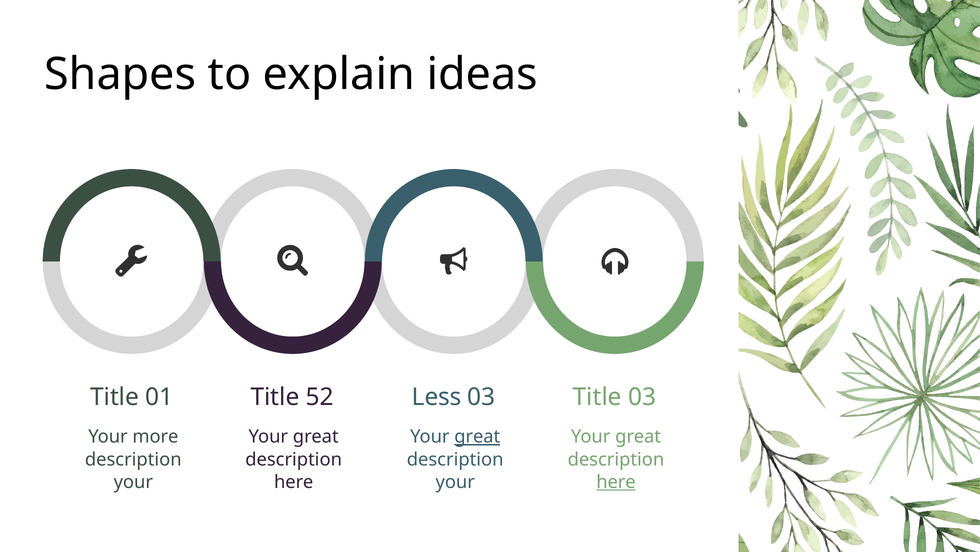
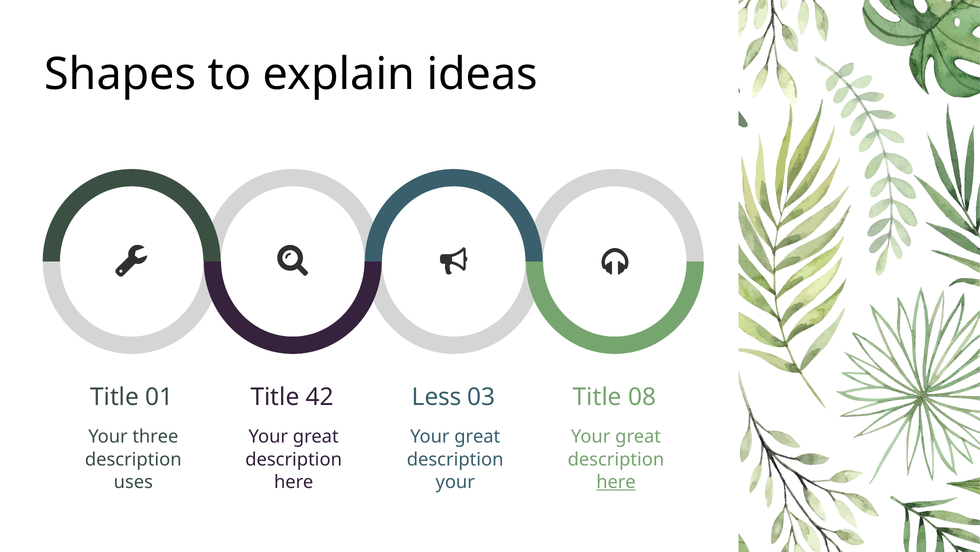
52: 52 -> 42
Title 03: 03 -> 08
more: more -> three
great at (477, 436) underline: present -> none
your at (133, 482): your -> uses
